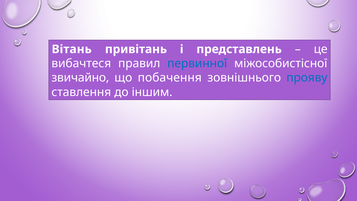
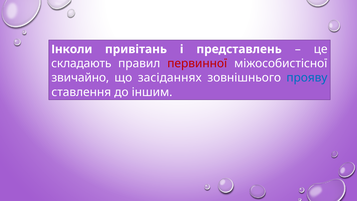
Вітань: Вітань -> Інколи
вибачтеся: вибачтеся -> складають
первинної colour: blue -> red
побачення: побачення -> засіданнях
